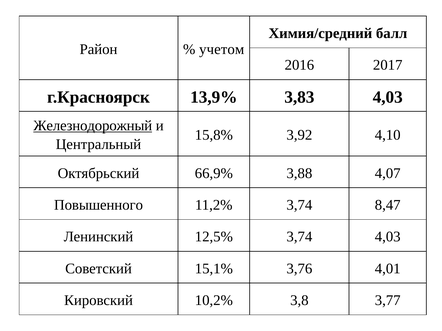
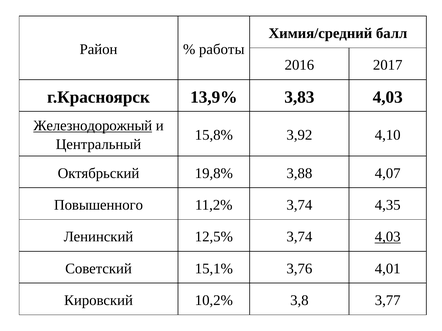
учетом: учетом -> работы
66,9%: 66,9% -> 19,8%
8,47: 8,47 -> 4,35
4,03 at (388, 237) underline: none -> present
